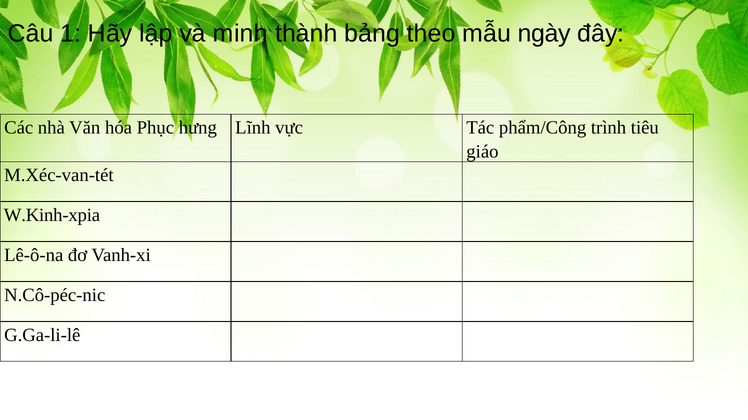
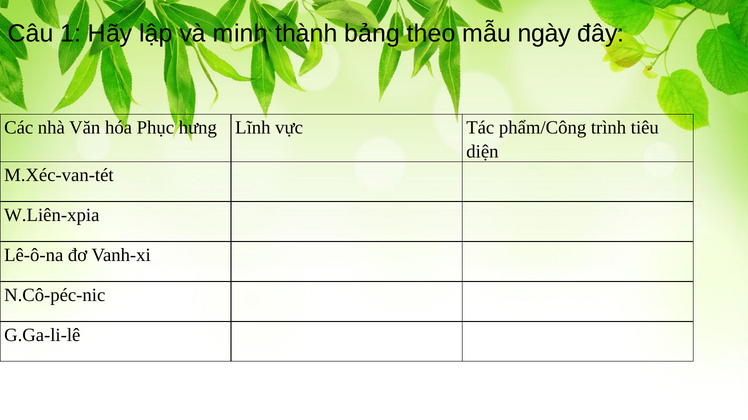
giáo: giáo -> diện
W.Kinh-xpia: W.Kinh-xpia -> W.Liên-xpia
